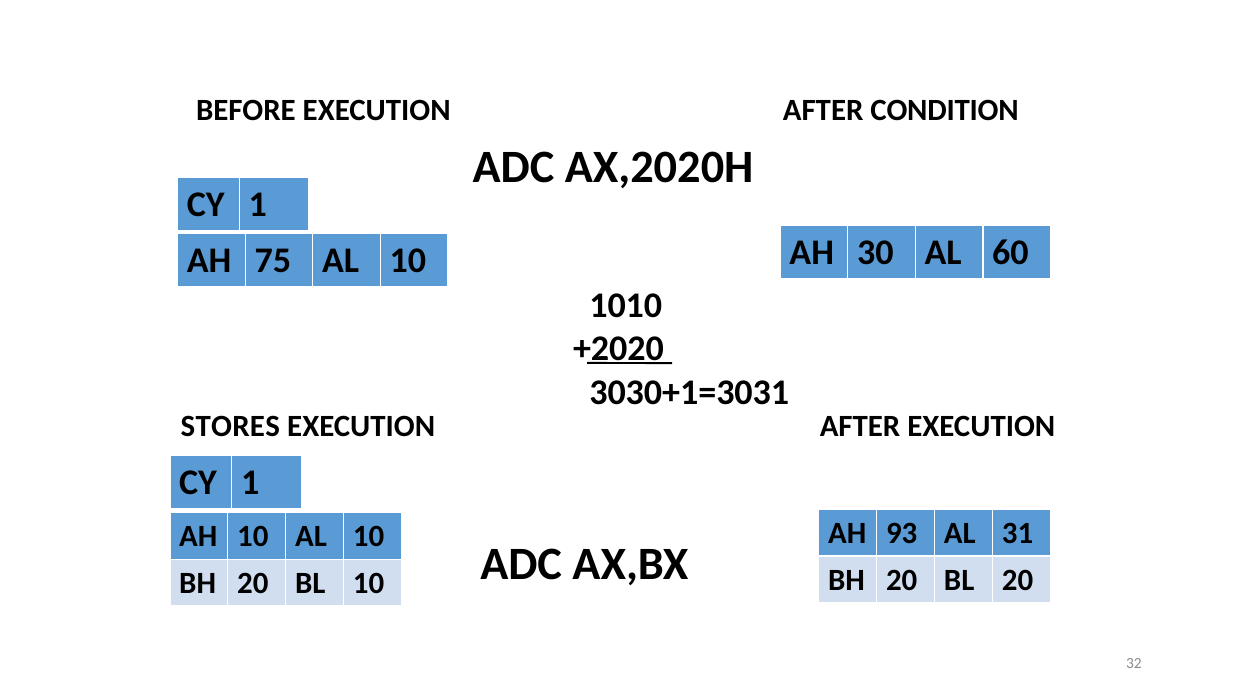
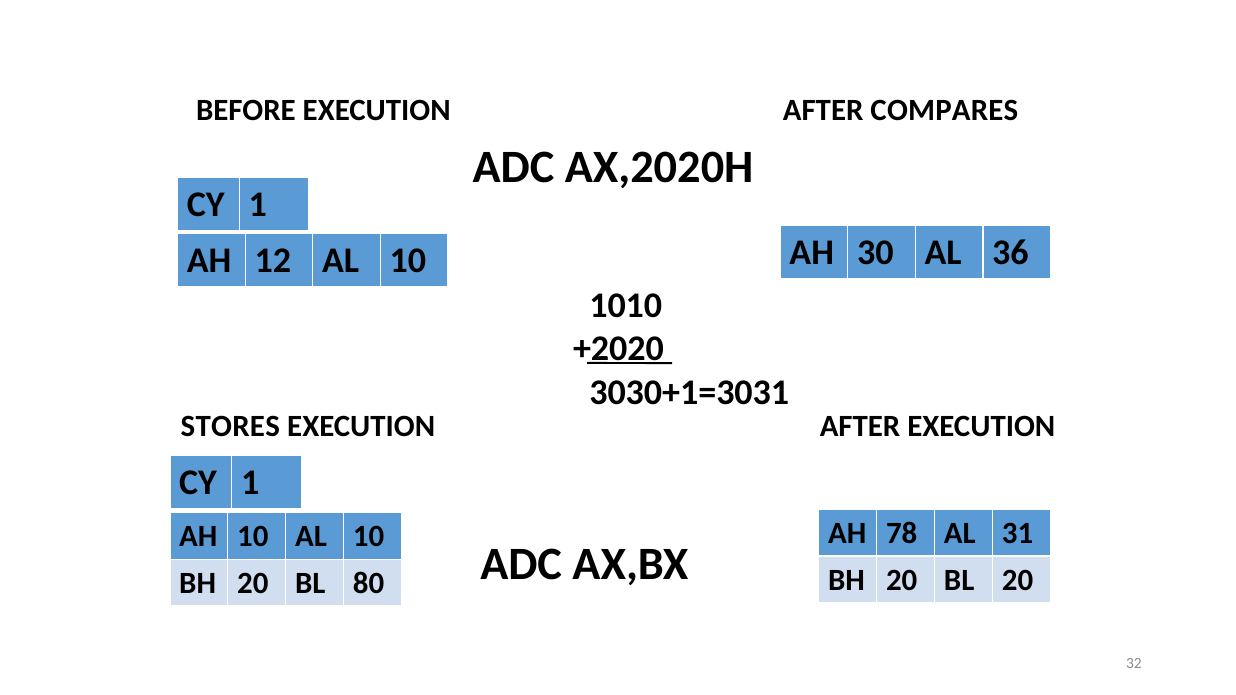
CONDITION: CONDITION -> COMPARES
60: 60 -> 36
75: 75 -> 12
93: 93 -> 78
BL 10: 10 -> 80
